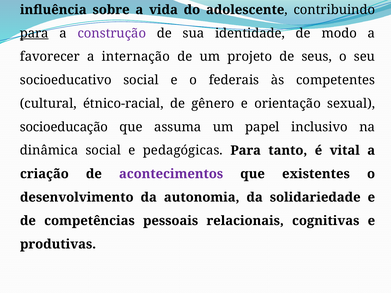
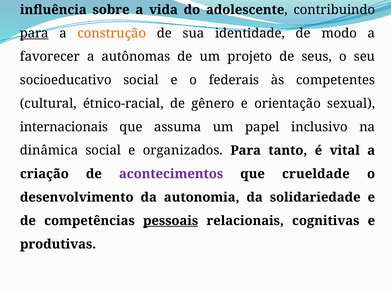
construção colour: purple -> orange
internação: internação -> autônomas
socioeducação: socioeducação -> internacionais
pedagógicas: pedagógicas -> organizados
existentes: existentes -> crueldade
pessoais underline: none -> present
